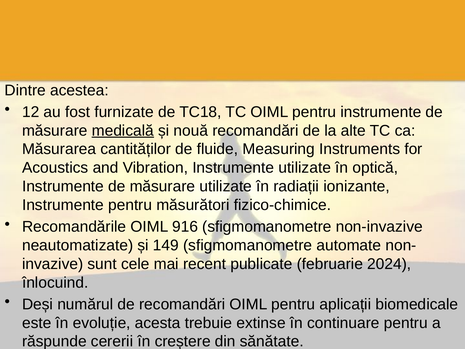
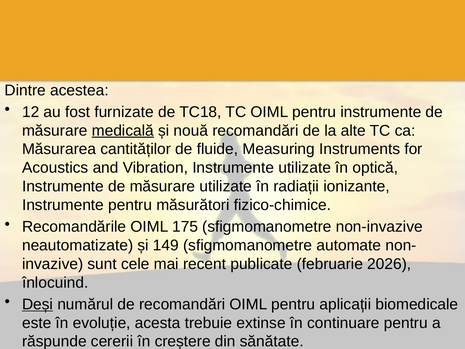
916: 916 -> 175
2024: 2024 -> 2026
Deși underline: none -> present
